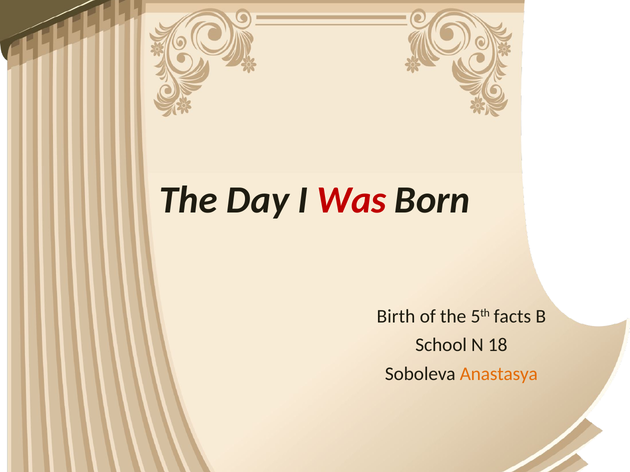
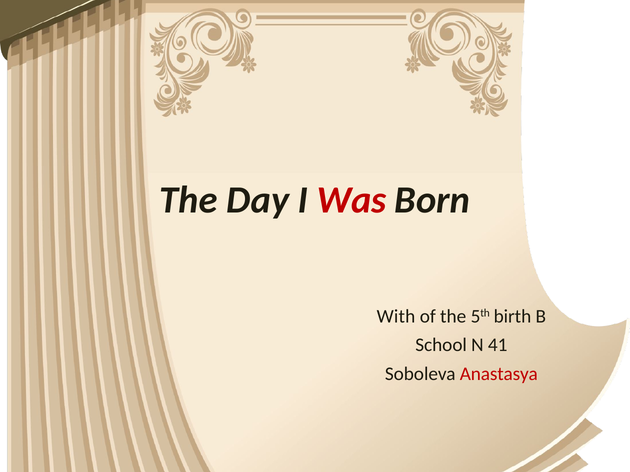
Birth: Birth -> With
facts: facts -> birth
18: 18 -> 41
Anastasya colour: orange -> red
